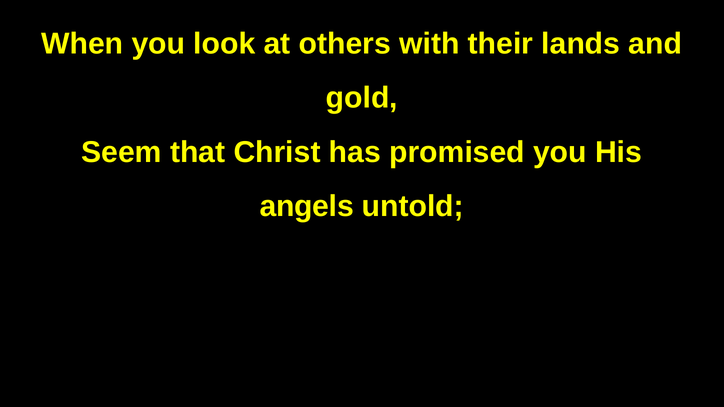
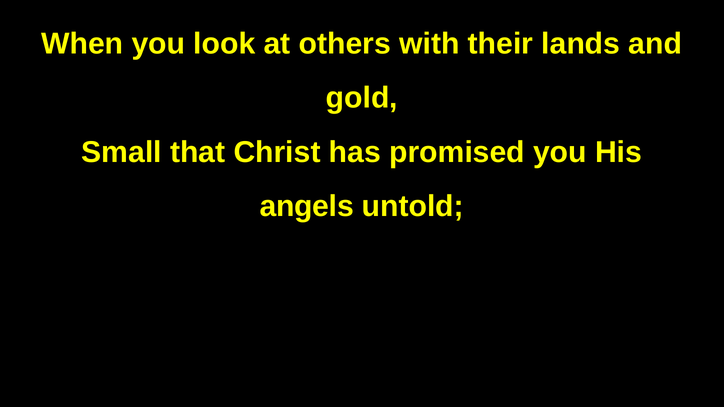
Seem: Seem -> Small
